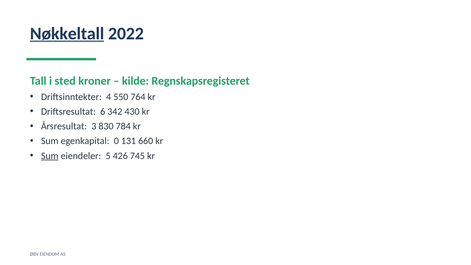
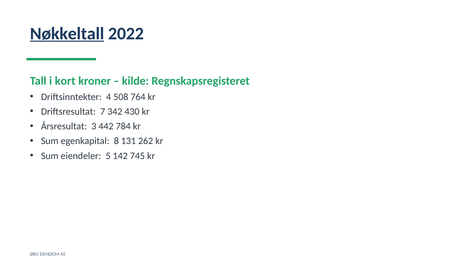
sted: sted -> kort
550: 550 -> 508
6: 6 -> 7
830: 830 -> 442
0: 0 -> 8
660: 660 -> 262
Sum at (50, 156) underline: present -> none
426: 426 -> 142
